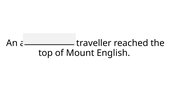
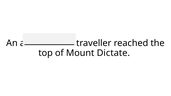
English: English -> Dictate
